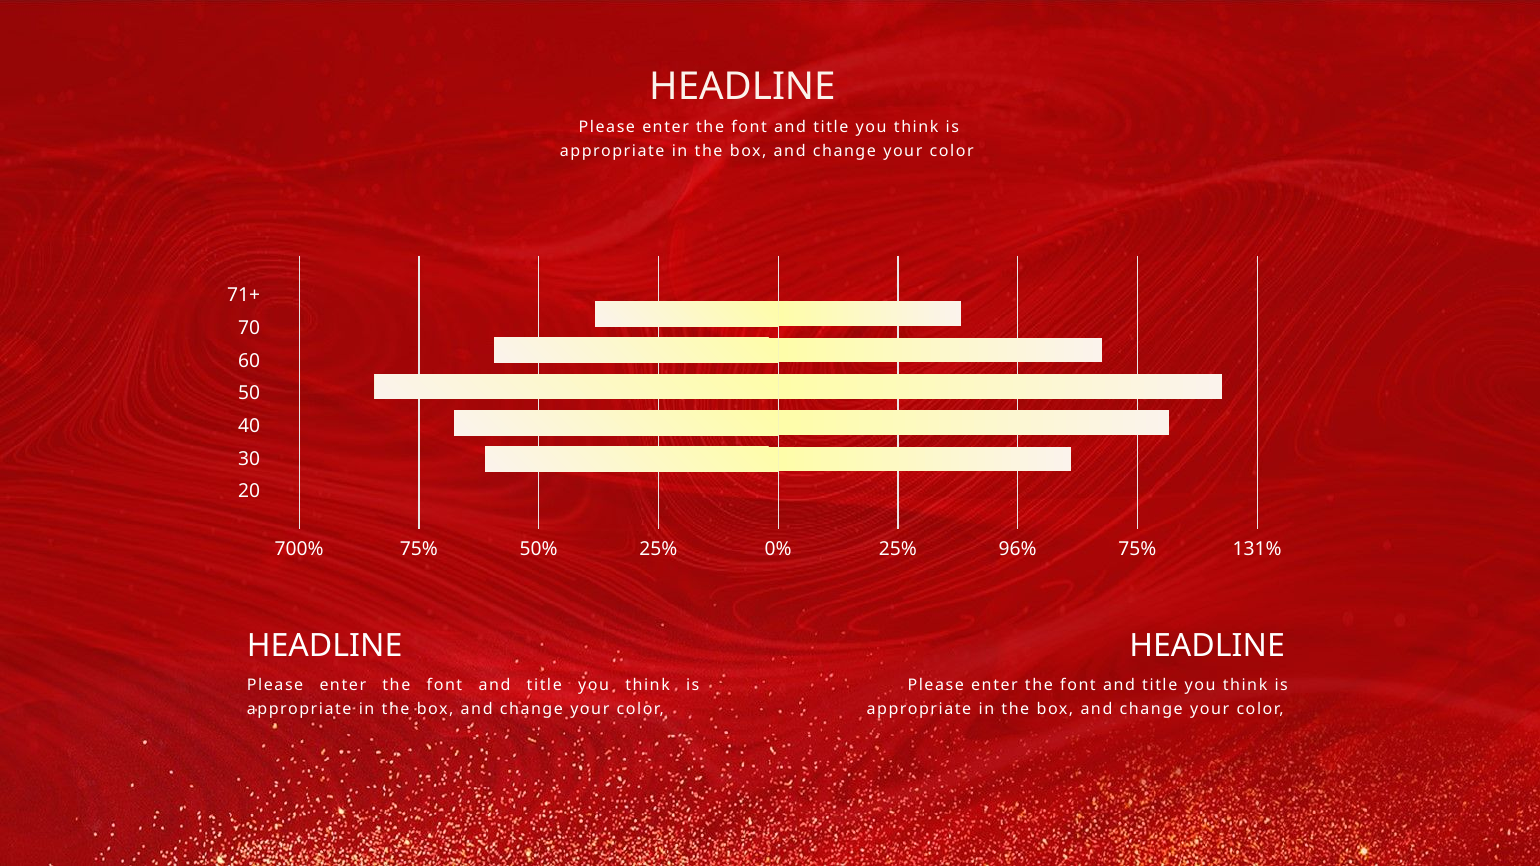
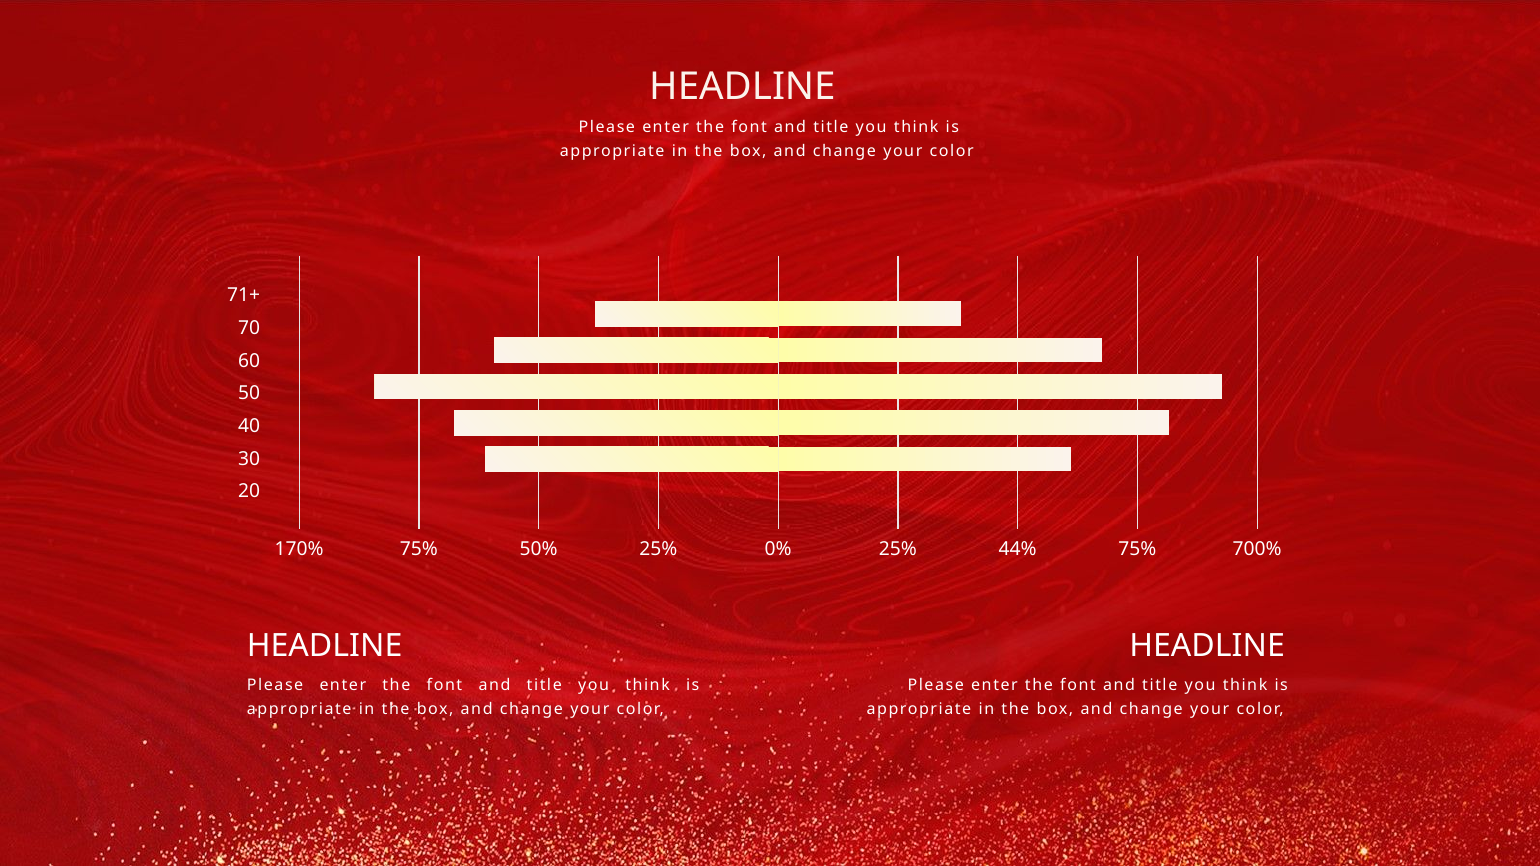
700%: 700% -> 170%
96%: 96% -> 44%
131%: 131% -> 700%
